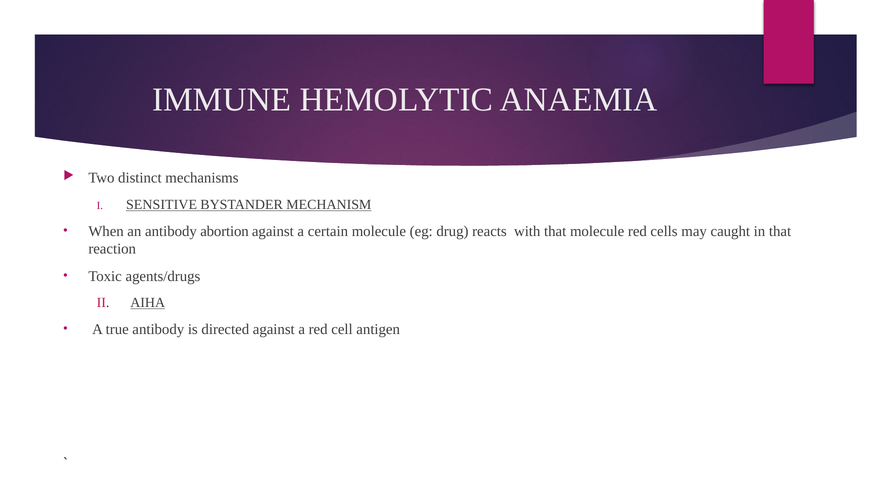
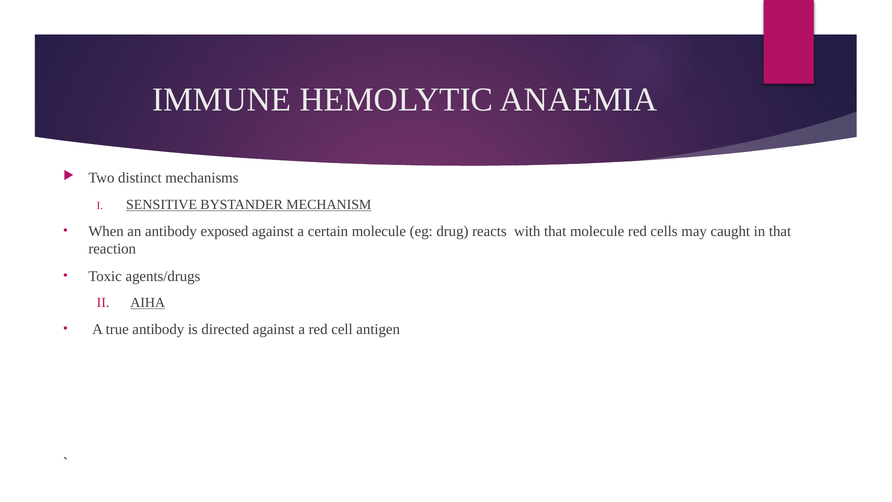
abortion: abortion -> exposed
